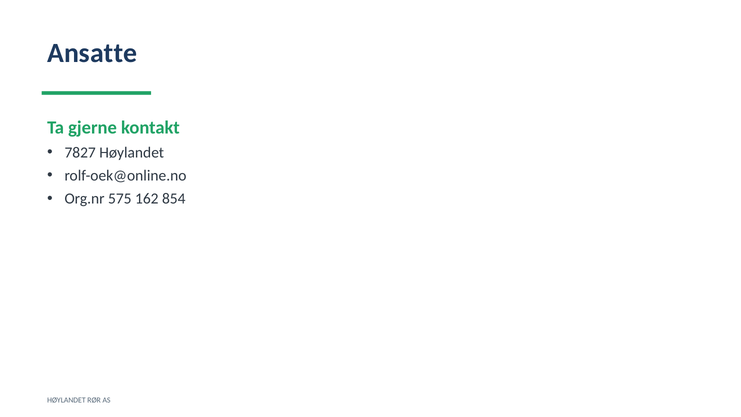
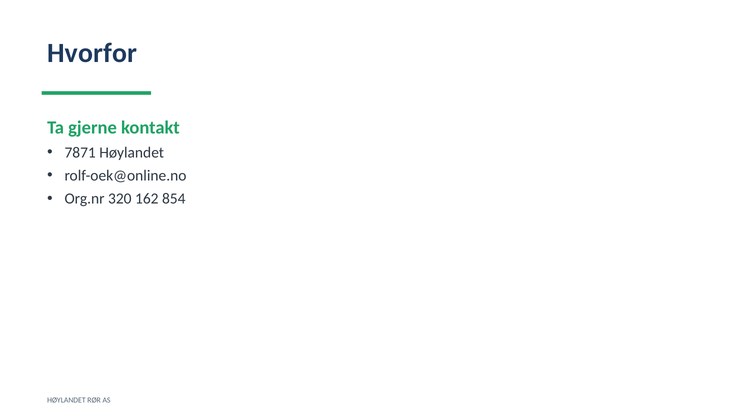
Ansatte: Ansatte -> Hvorfor
7827: 7827 -> 7871
575: 575 -> 320
